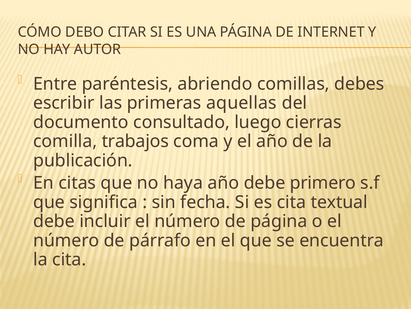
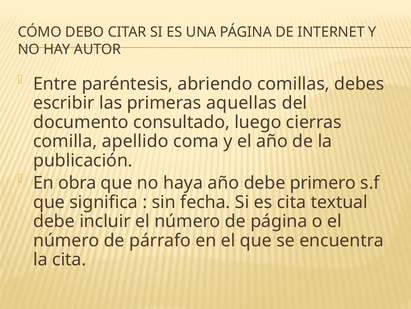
trabajos: trabajos -> apellido
citas: citas -> obra
